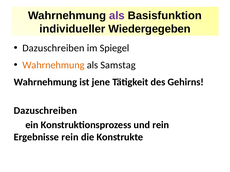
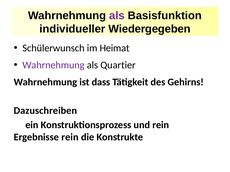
Dazuschreiben at (53, 48): Dazuschreiben -> Schülerwunsch
Spiegel: Spiegel -> Heimat
Wahrnehmung at (54, 65) colour: orange -> purple
Samstag: Samstag -> Quartier
jene: jene -> dass
